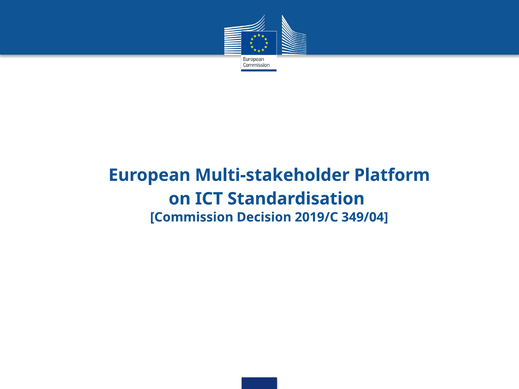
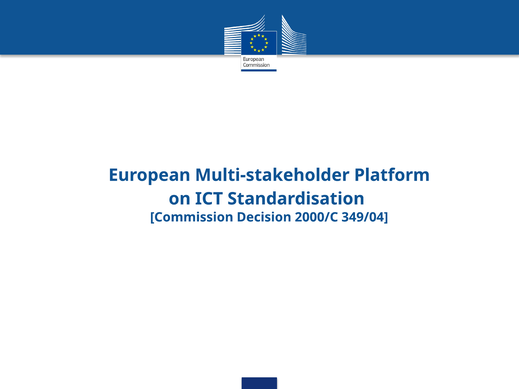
2019/C: 2019/C -> 2000/C
